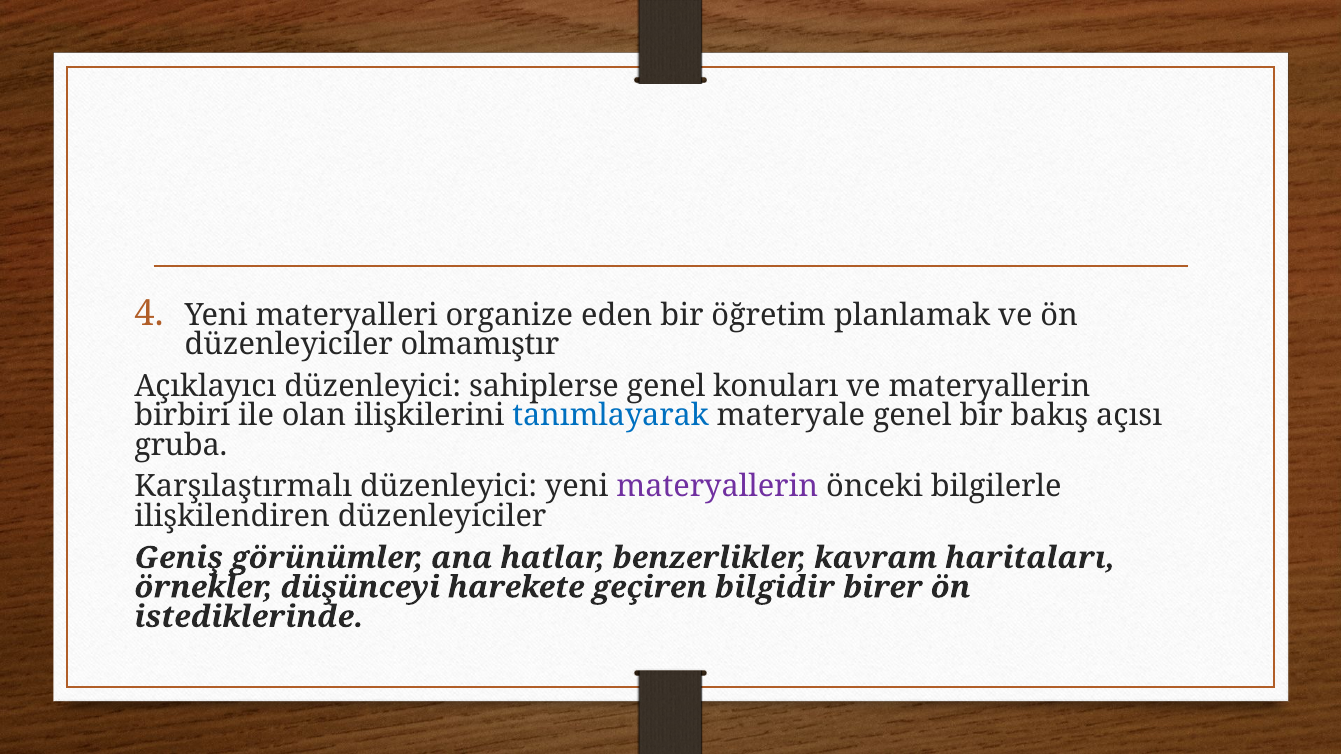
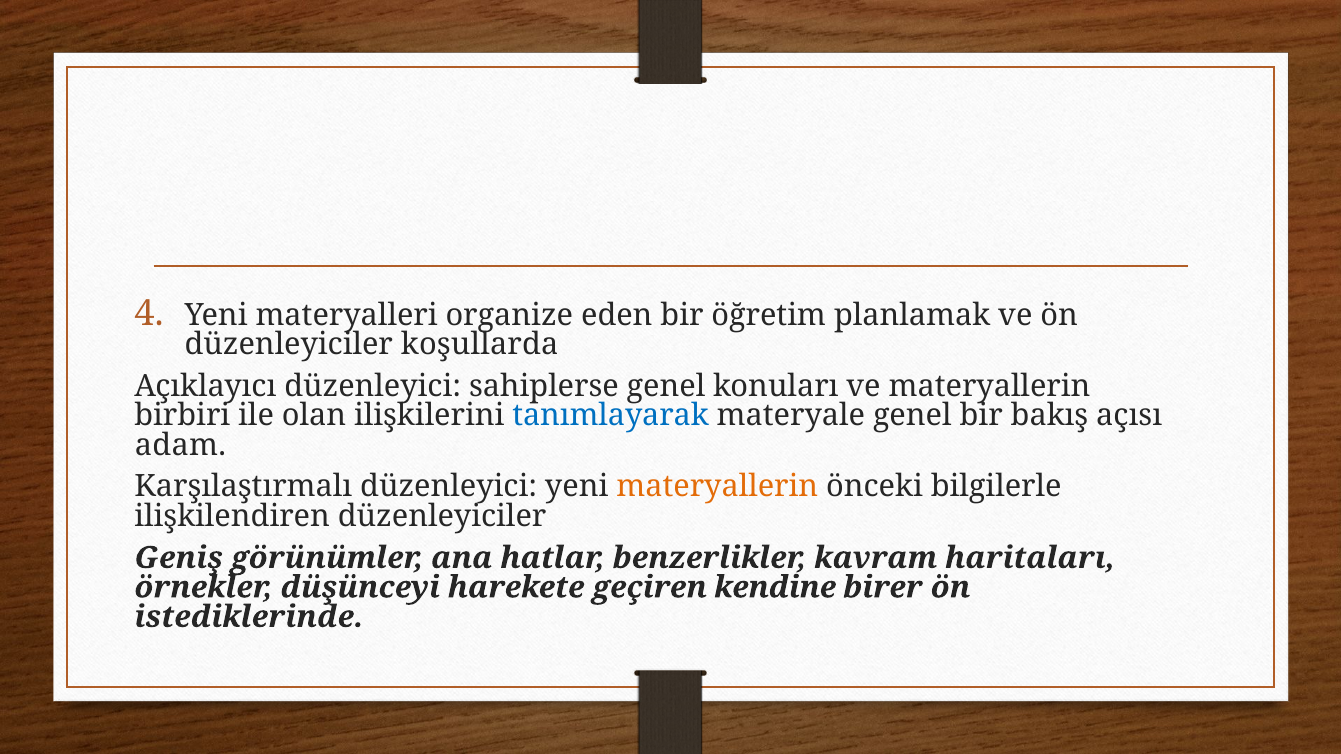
olmamıştır: olmamıştır -> koşullarda
gruba: gruba -> adam
materyallerin at (717, 487) colour: purple -> orange
bilgidir: bilgidir -> kendine
